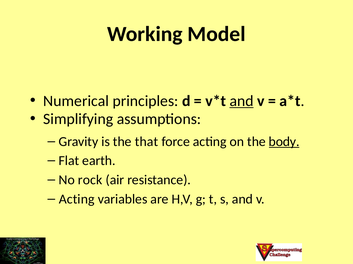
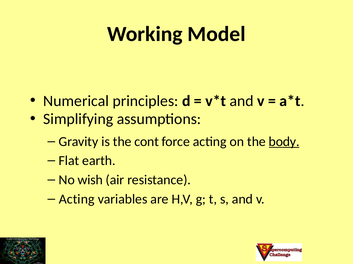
and at (242, 101) underline: present -> none
that: that -> cont
rock: rock -> wish
